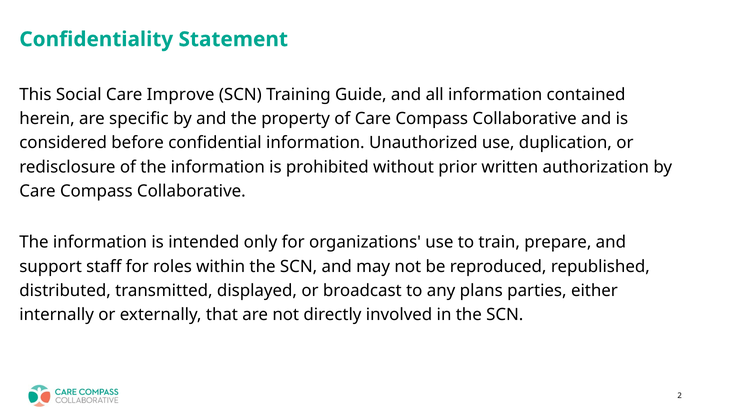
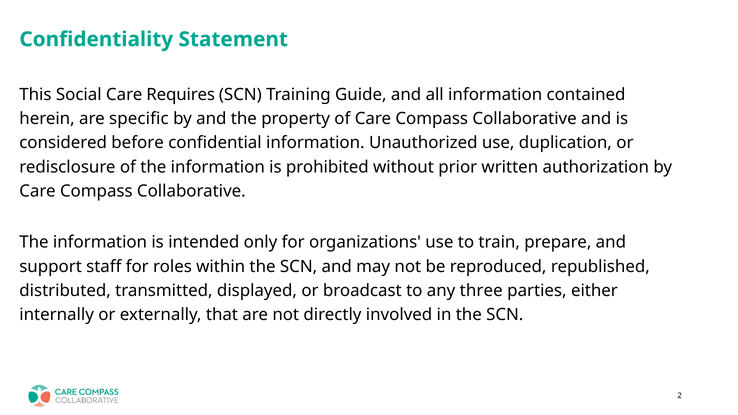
Improve: Improve -> Requires
plans: plans -> three
